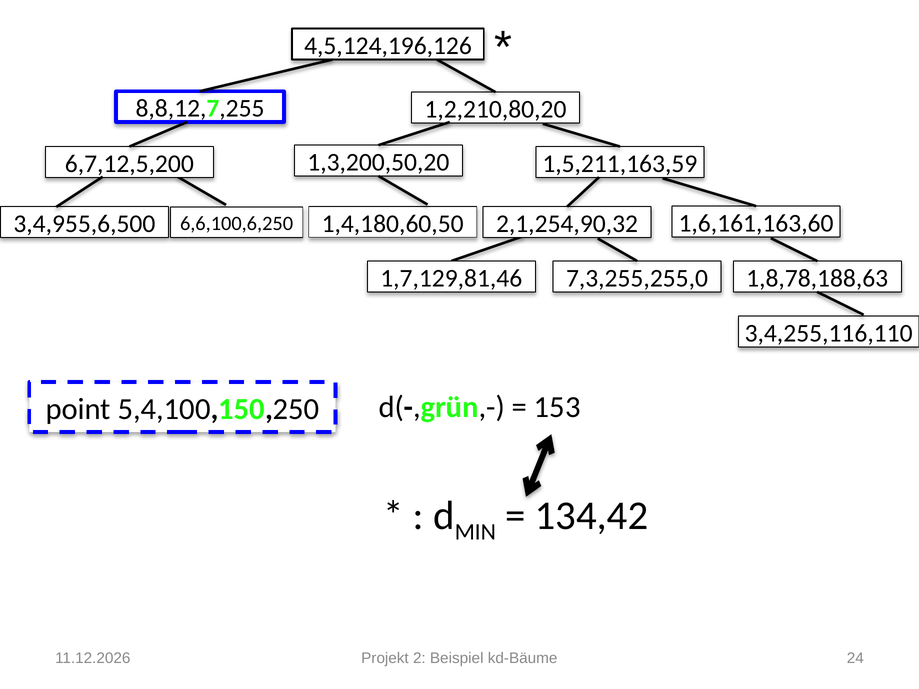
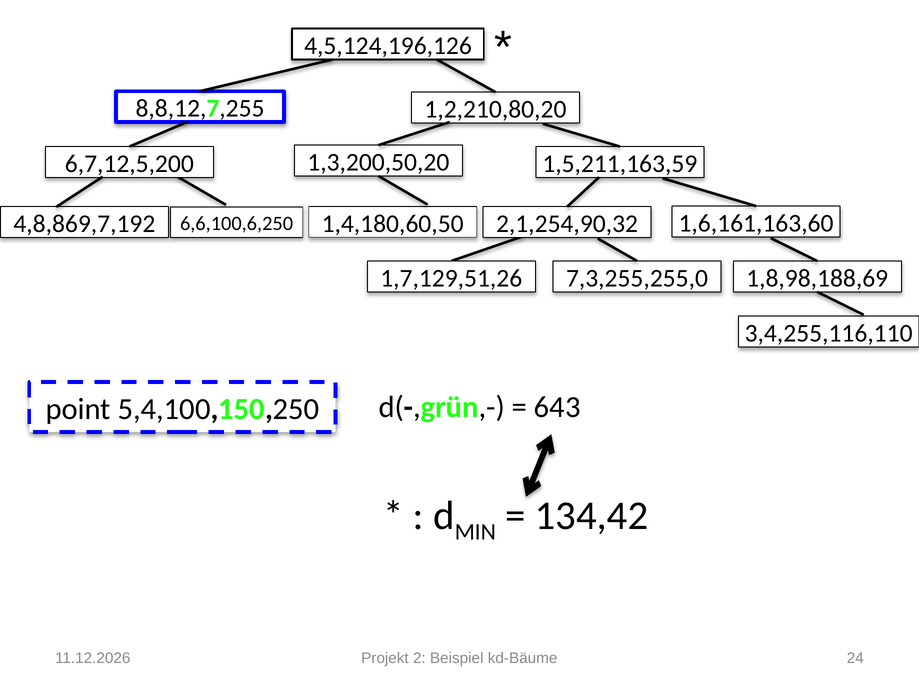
3,4,955,6,500: 3,4,955,6,500 -> 4,8,869,7,192
1,7,129,81,46: 1,7,129,81,46 -> 1,7,129,51,26
1,8,78,188,63: 1,8,78,188,63 -> 1,8,98,188,69
153: 153 -> 643
